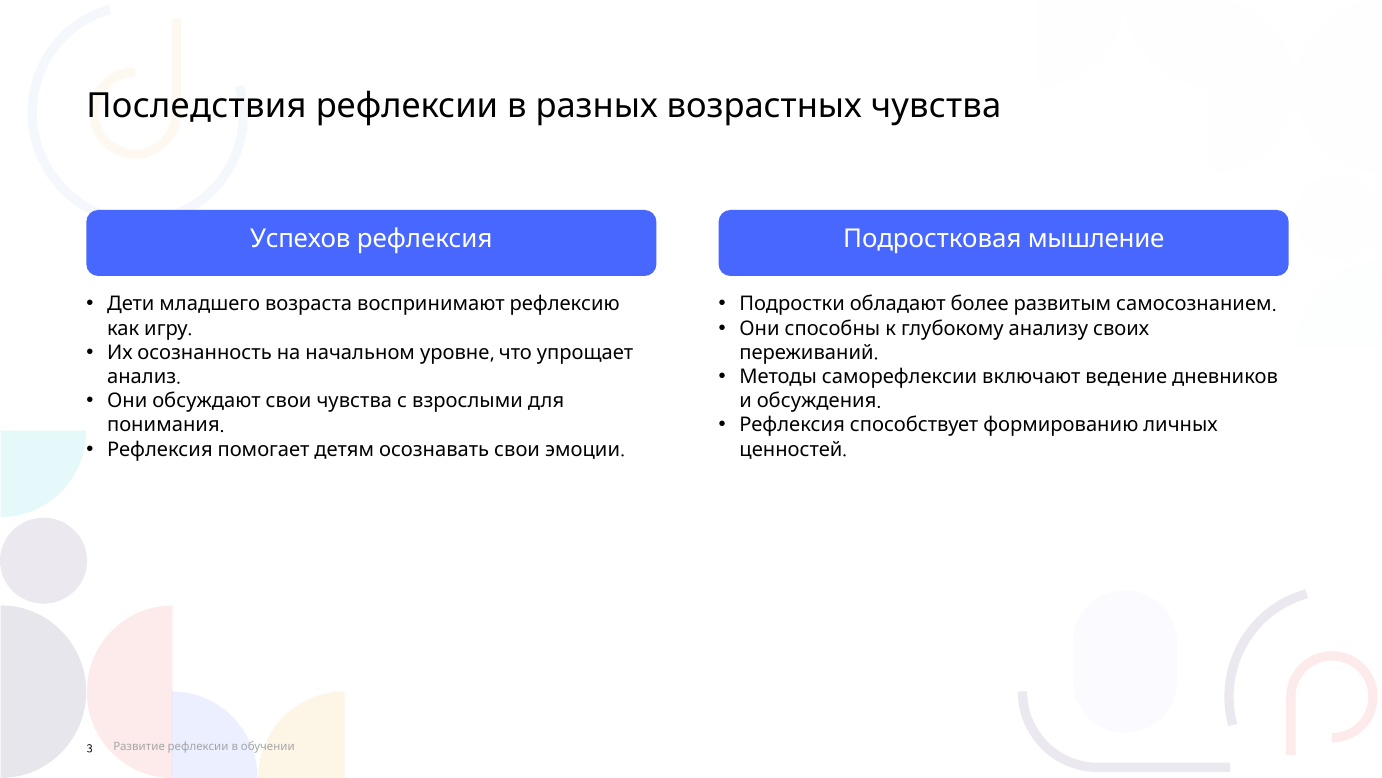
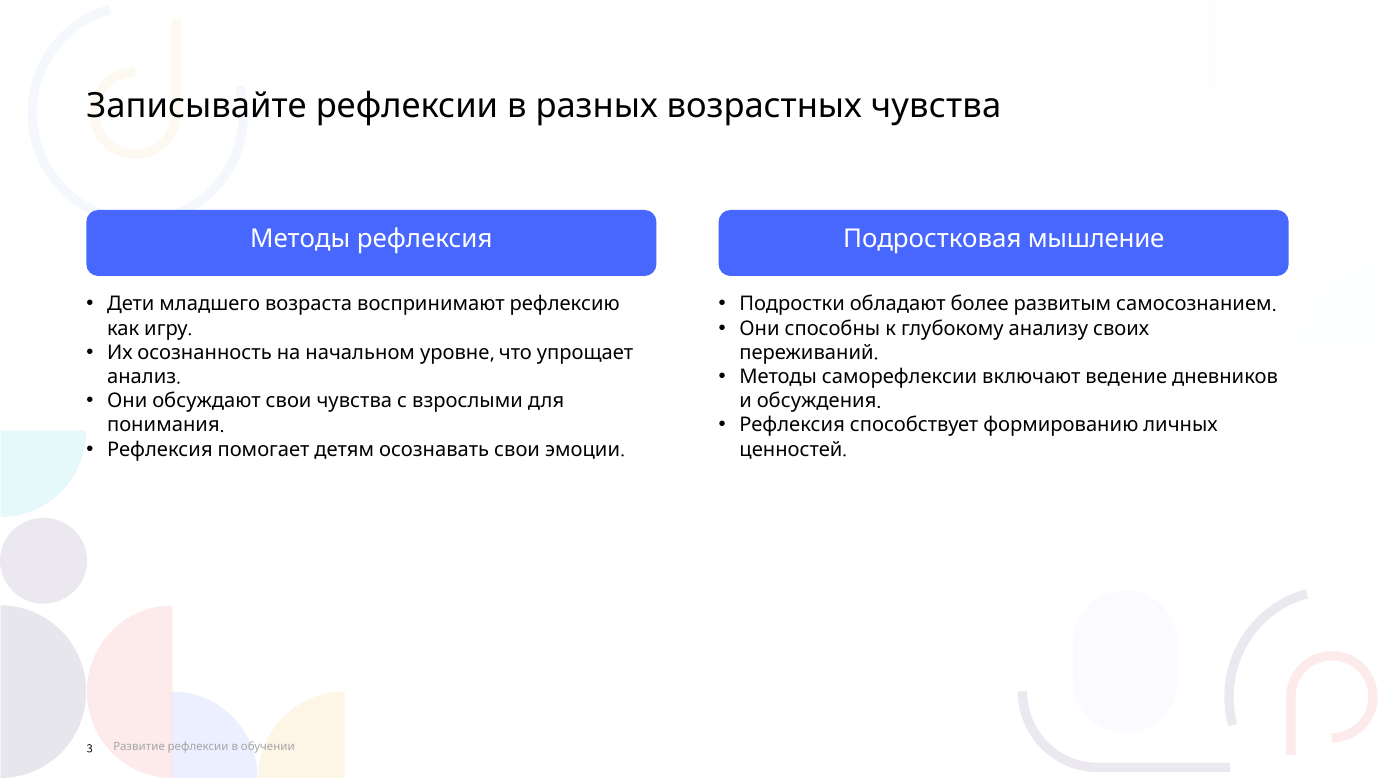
Последствия: Последствия -> Записывайте
Успехов: Успехов -> Методы
